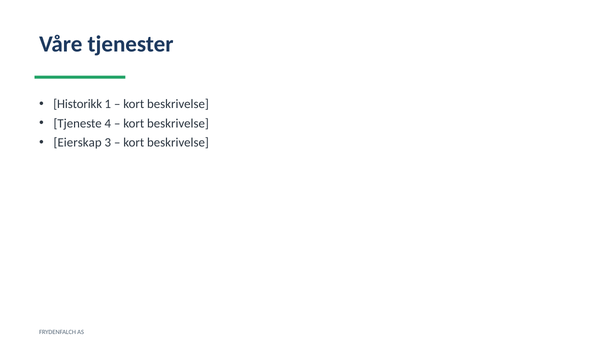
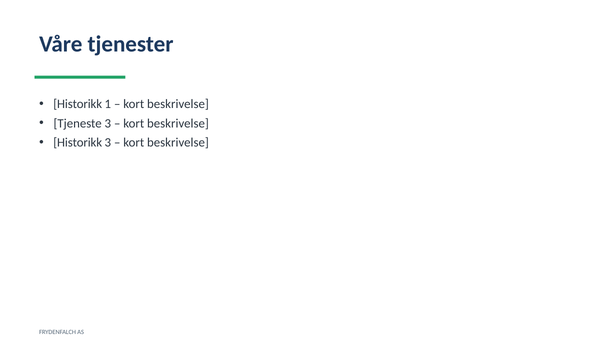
Tjeneste 4: 4 -> 3
Eierskap at (78, 143): Eierskap -> Historikk
